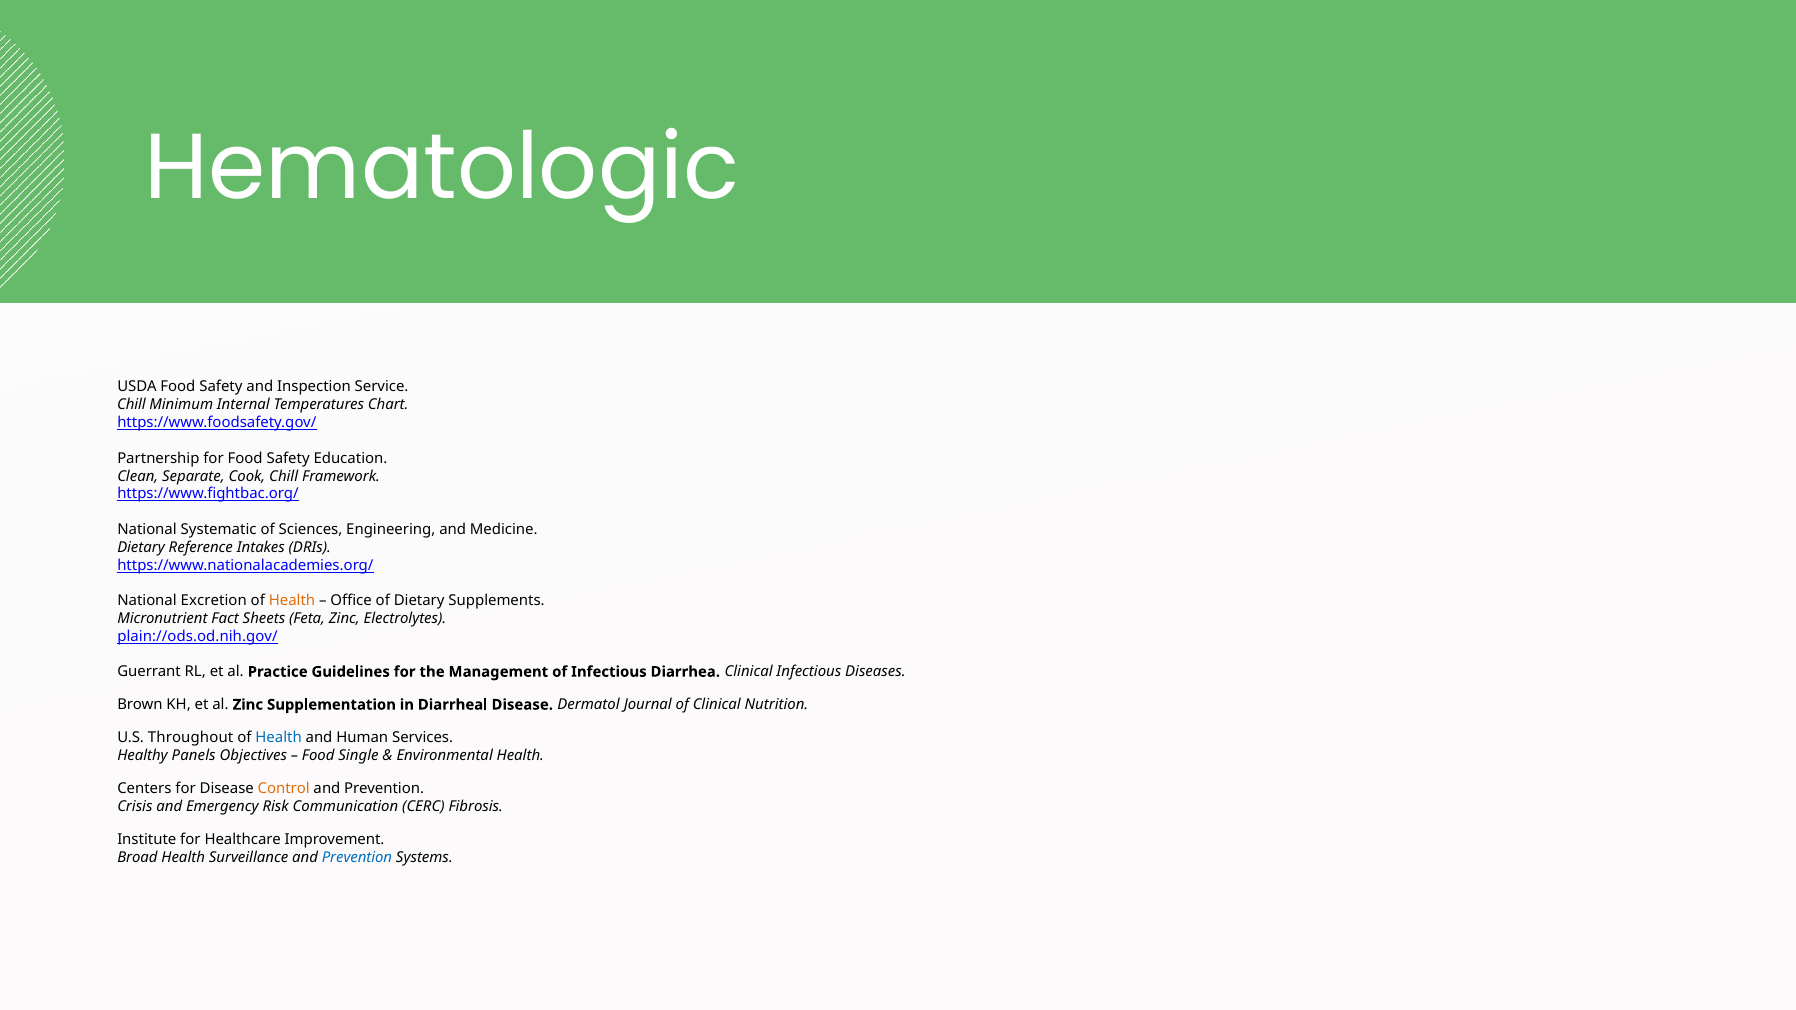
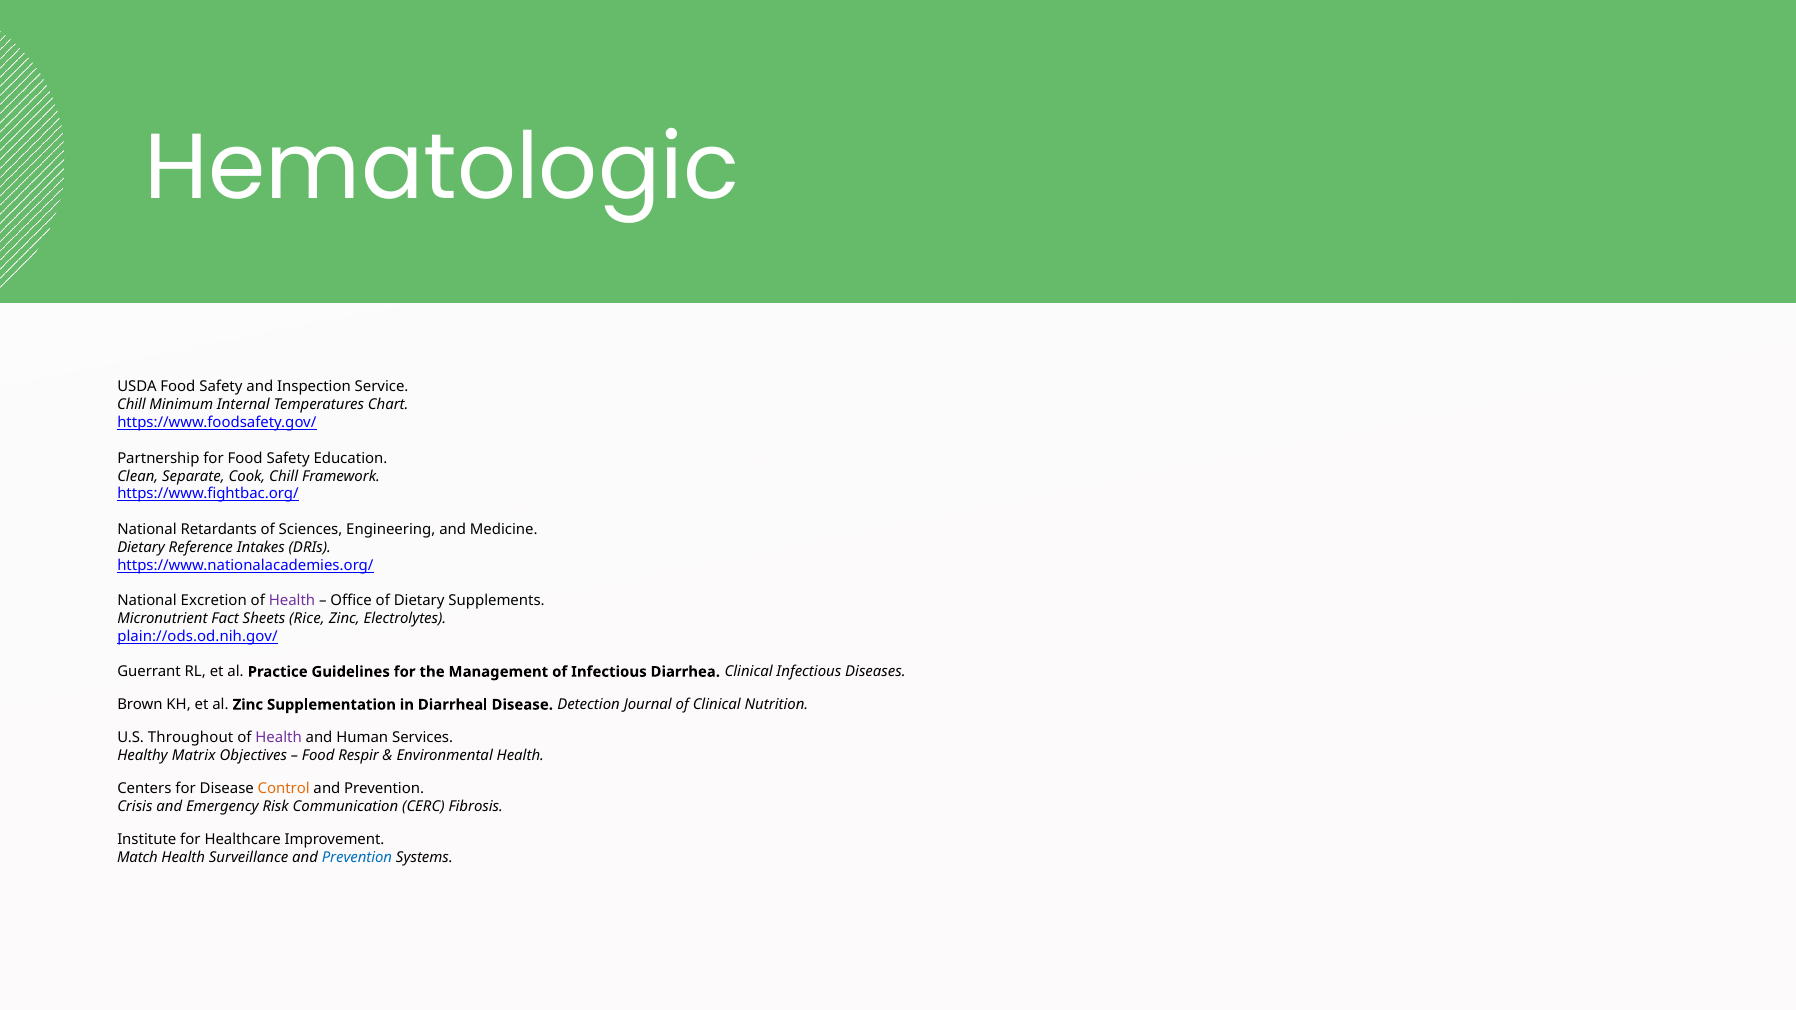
Systematic: Systematic -> Retardants
Health at (292, 601) colour: orange -> purple
Feta: Feta -> Rice
Dermatol: Dermatol -> Detection
Health at (279, 738) colour: blue -> purple
Panels: Panels -> Matrix
Single: Single -> Respir
Broad: Broad -> Match
